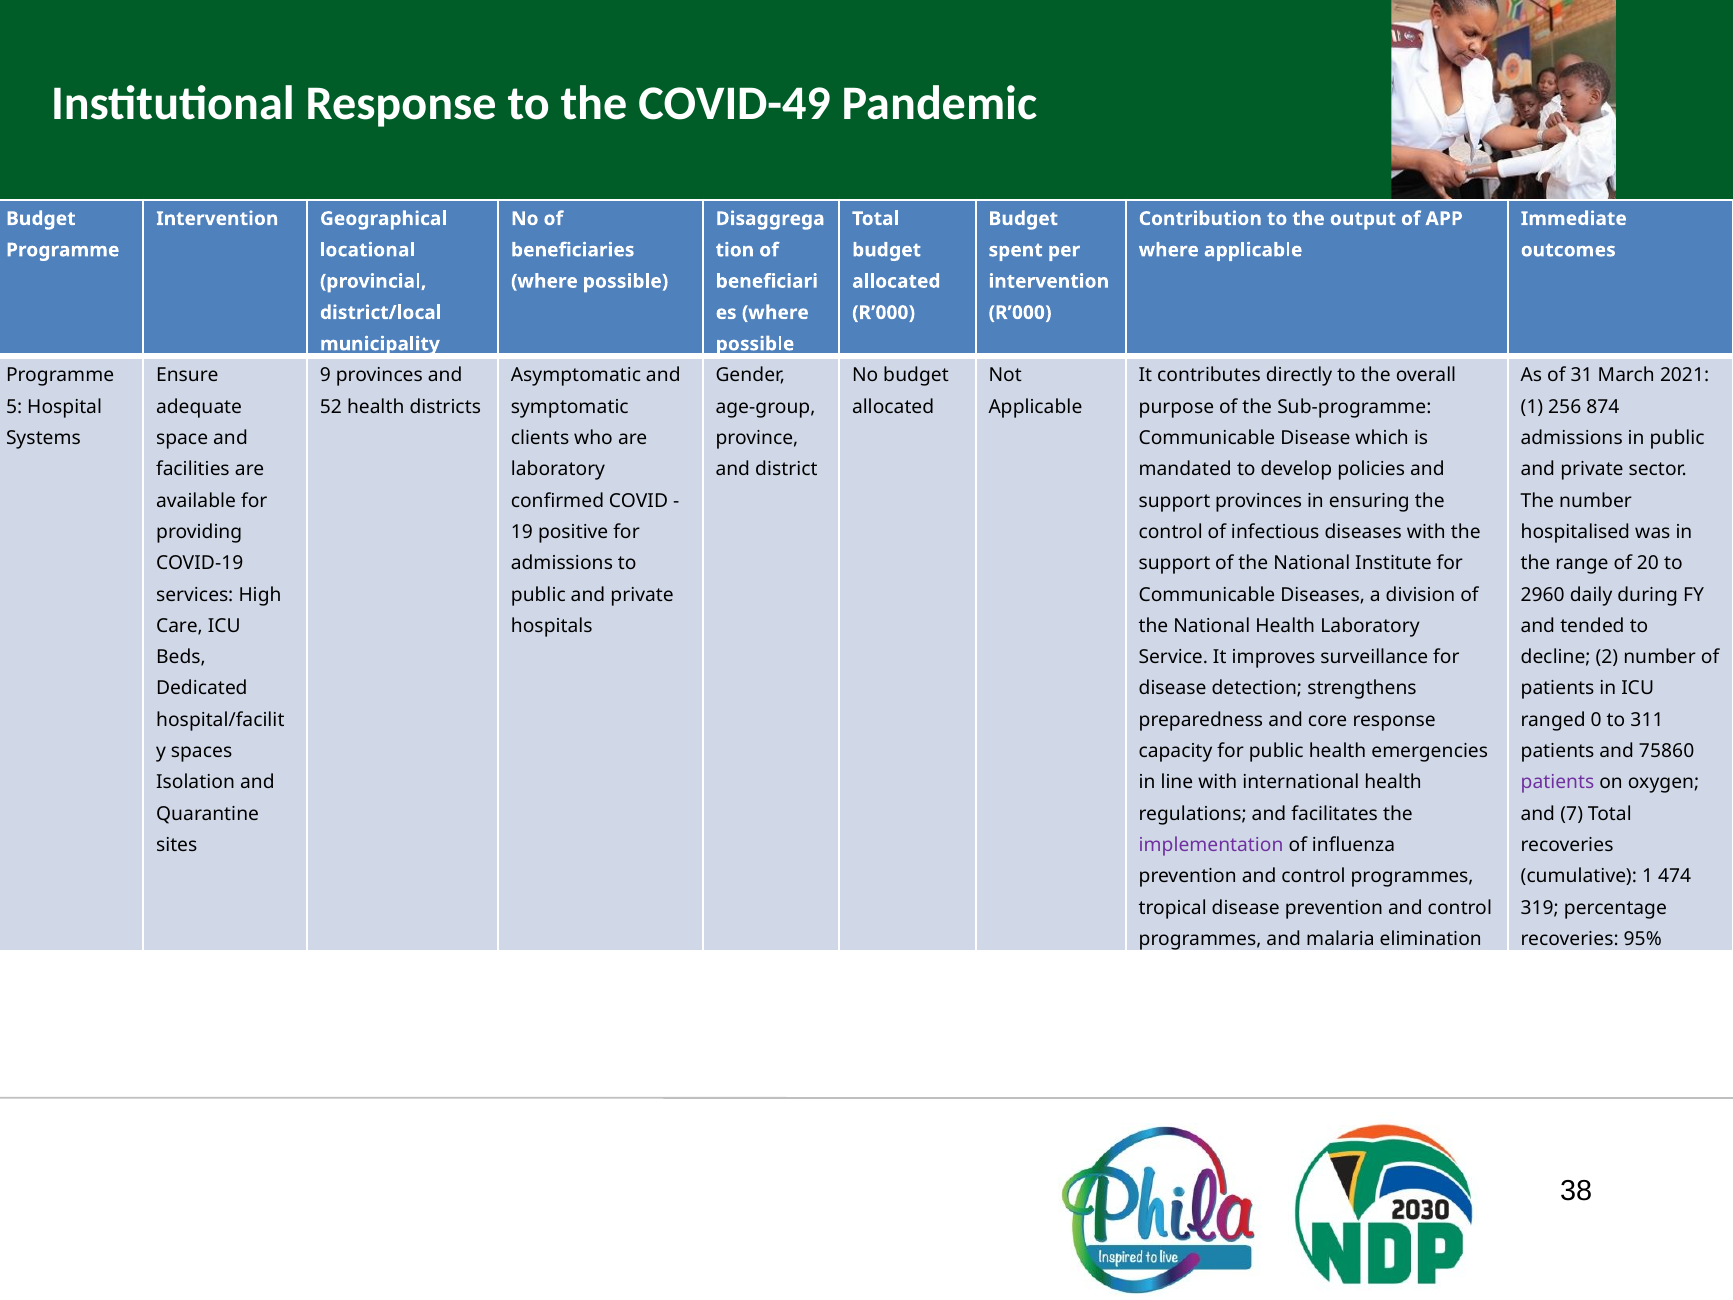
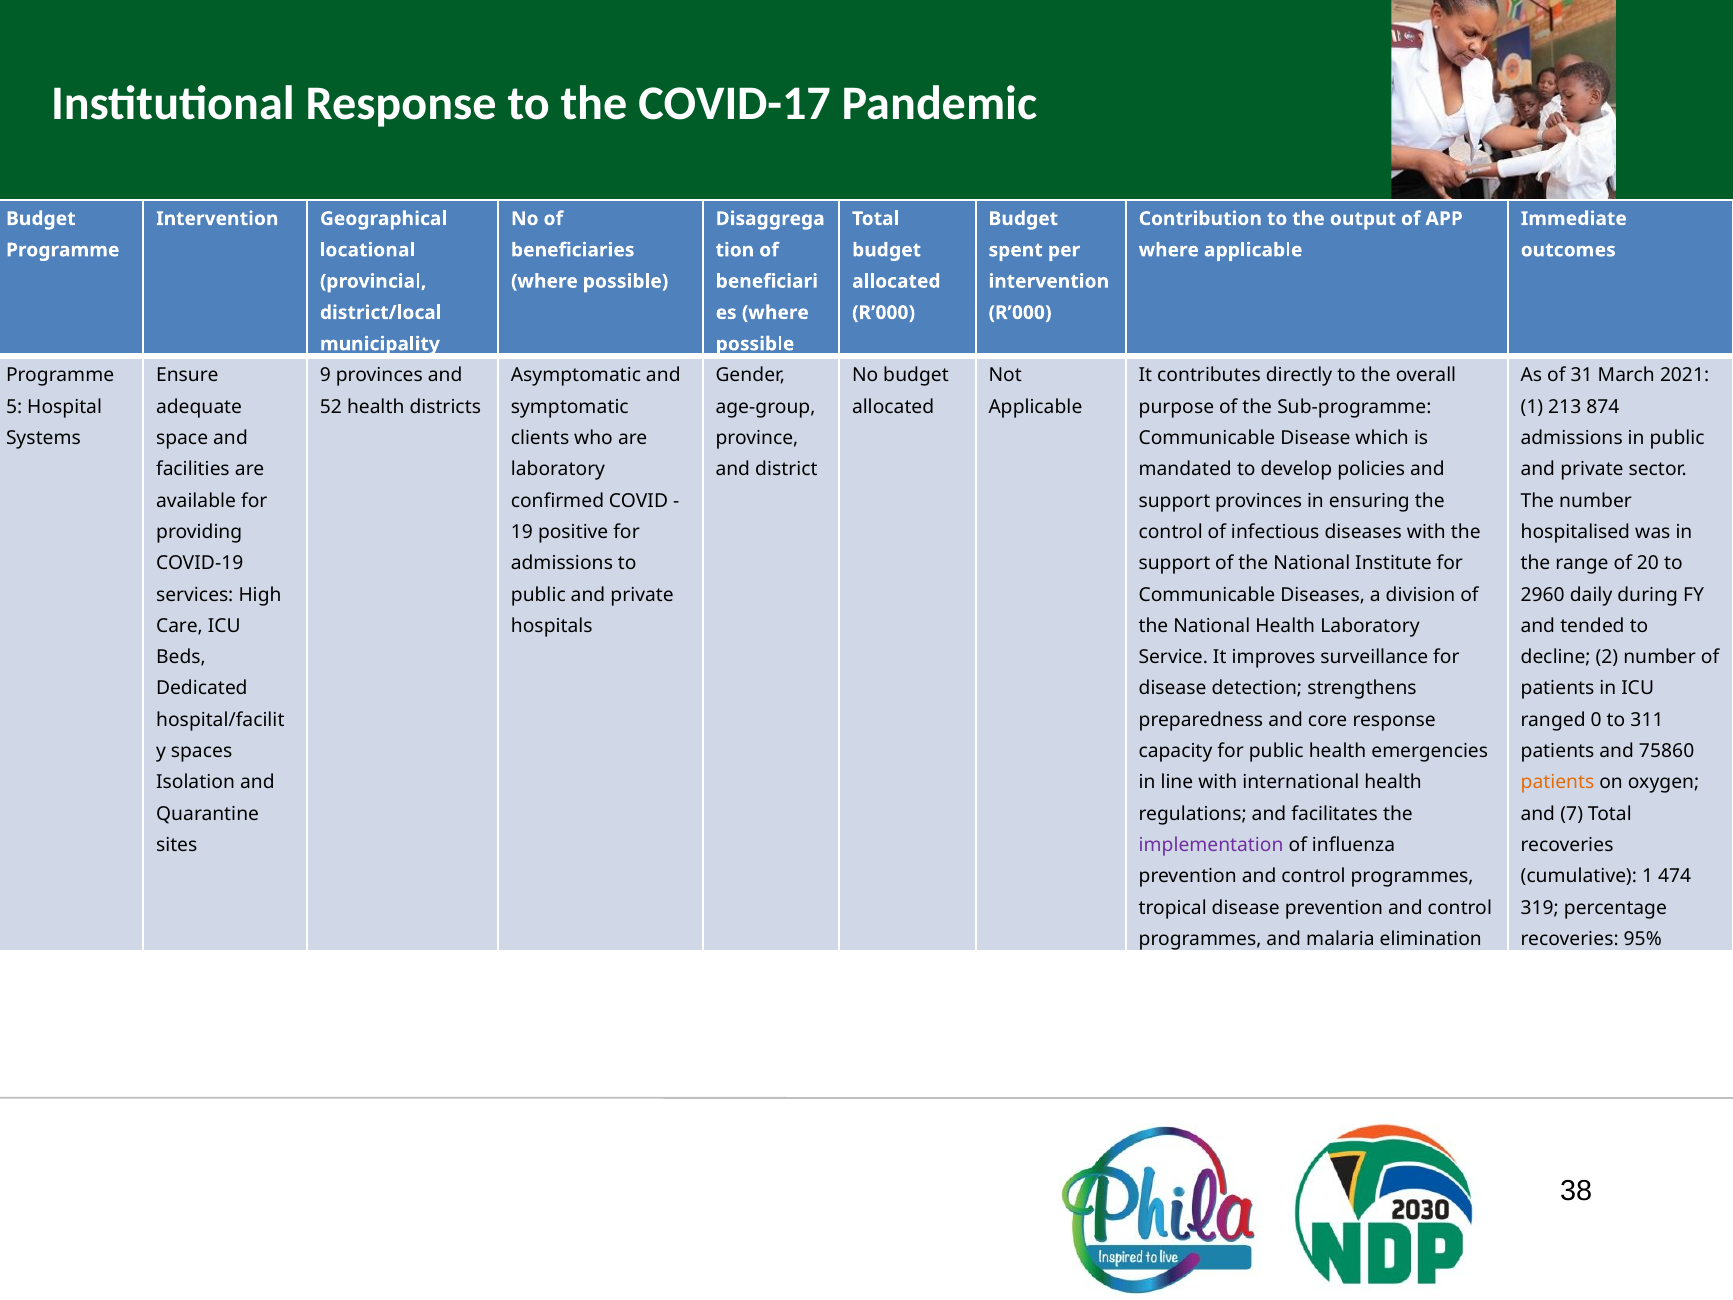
COVID-49: COVID-49 -> COVID-17
256: 256 -> 213
patients at (1557, 782) colour: purple -> orange
